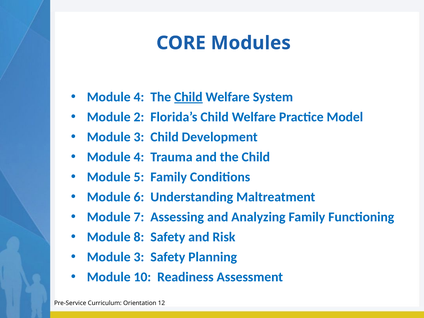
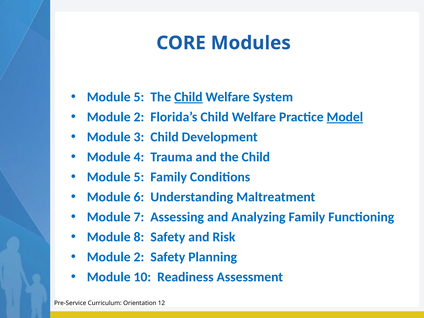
4 at (139, 97): 4 -> 5
Model underline: none -> present
3 at (139, 257): 3 -> 2
